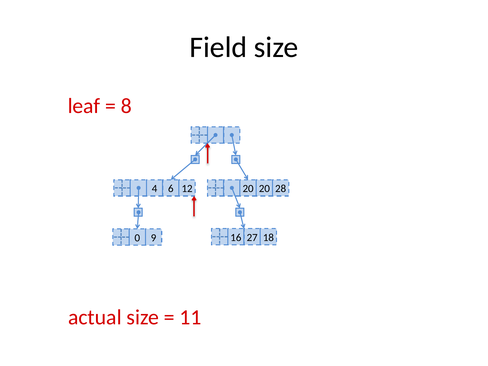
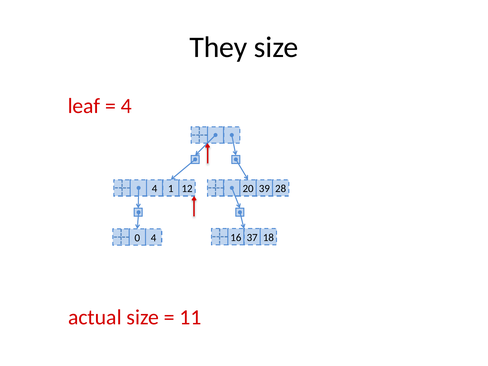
Field: Field -> They
8 at (126, 106): 8 -> 4
6: 6 -> 1
20 20: 20 -> 39
27: 27 -> 37
0 9: 9 -> 4
